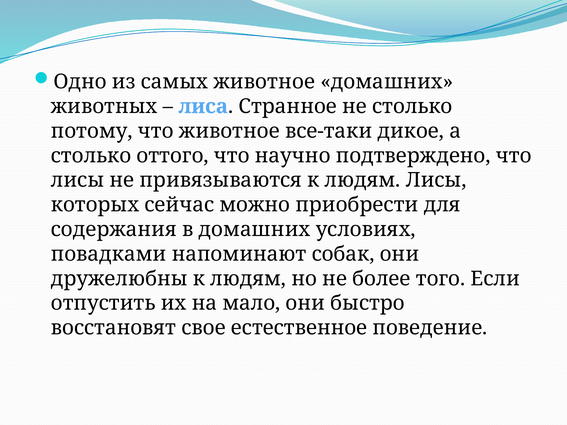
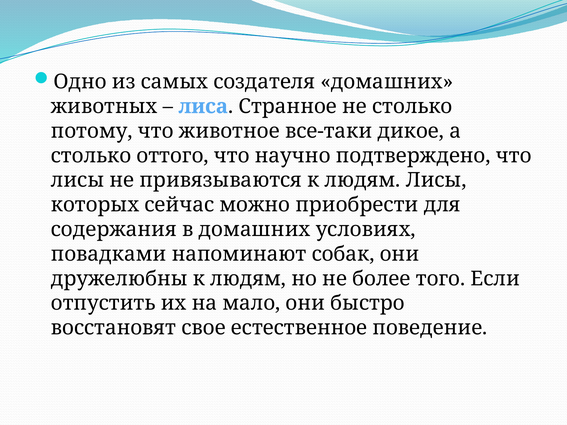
самых животное: животное -> создателя
